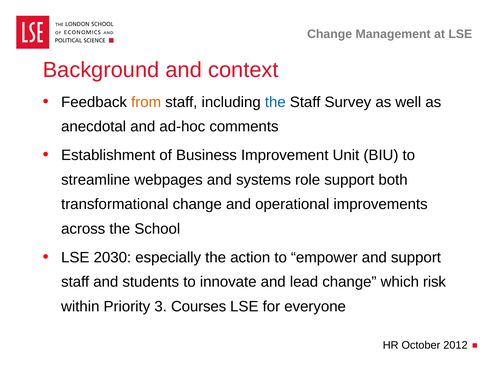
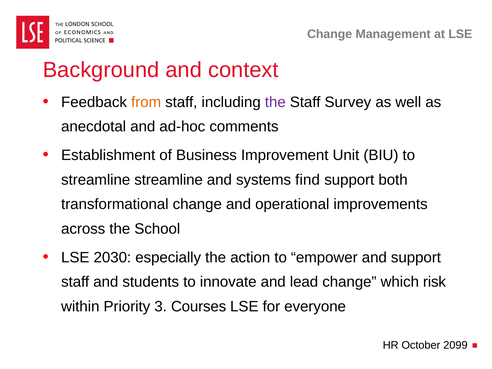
the at (275, 102) colour: blue -> purple
streamline webpages: webpages -> streamline
role: role -> find
2012: 2012 -> 2099
